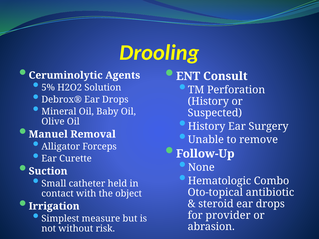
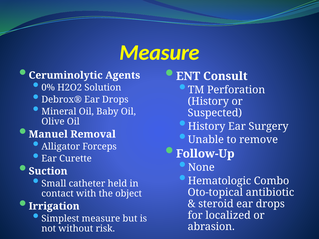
Drooling at (159, 53): Drooling -> Measure
5%: 5% -> 0%
provider: provider -> localized
